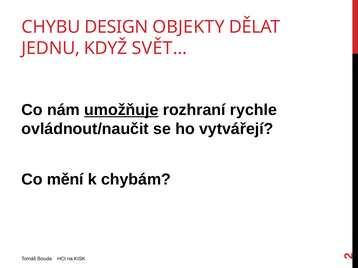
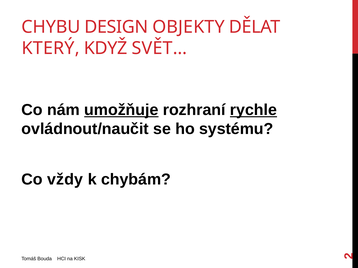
JEDNU: JEDNU -> KTERÝ
rychle underline: none -> present
vytvářejí: vytvářejí -> systému
mění: mění -> vždy
